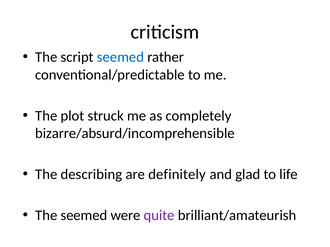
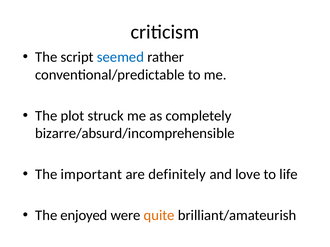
describing: describing -> important
glad: glad -> love
The seemed: seemed -> enjoyed
quite colour: purple -> orange
